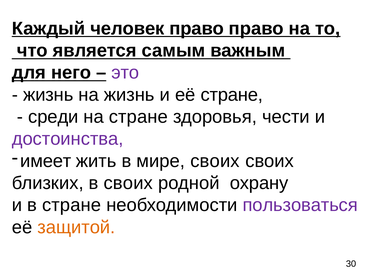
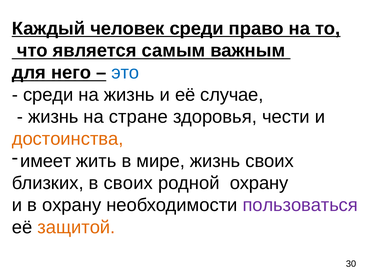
человек право: право -> среди
это colour: purple -> blue
жизнь at (48, 95): жизнь -> среди
её стране: стране -> случае
среди at (53, 117): среди -> жизнь
достоинства colour: purple -> orange
мире своих: своих -> жизнь
в стране: стране -> охрану
